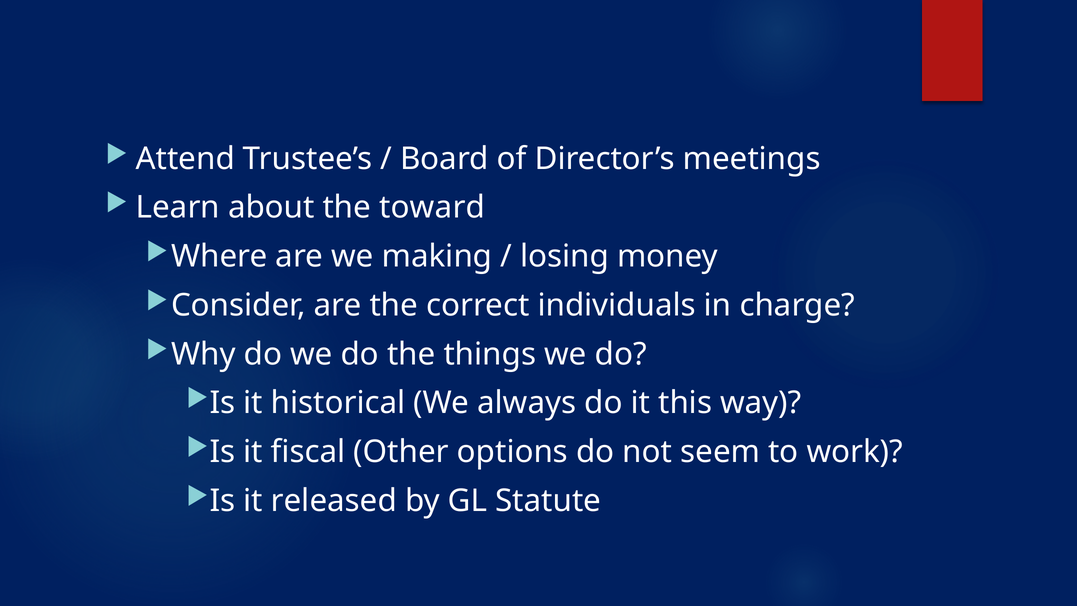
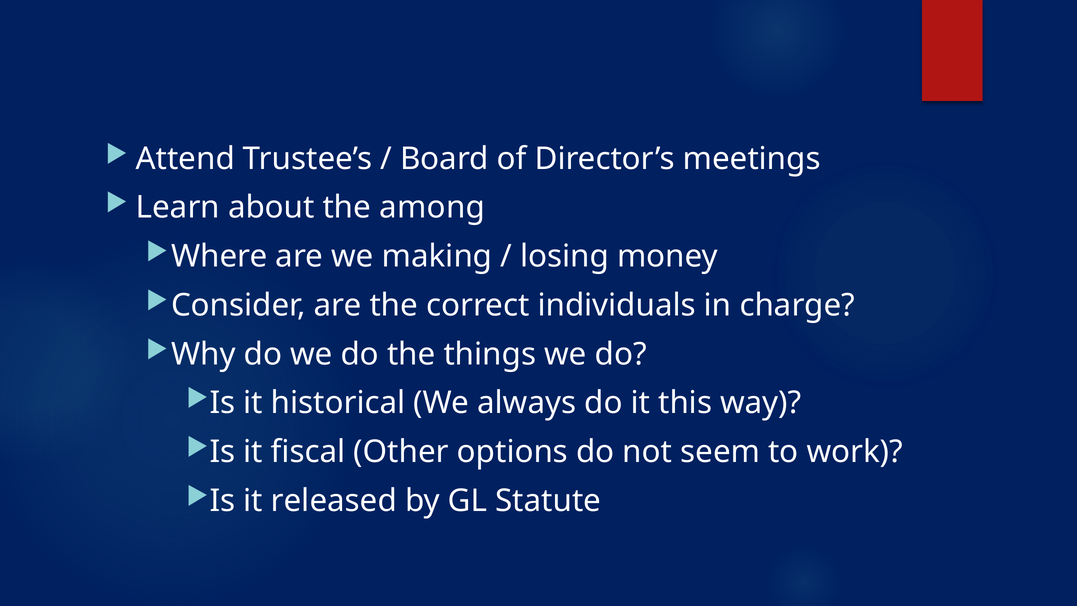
toward: toward -> among
